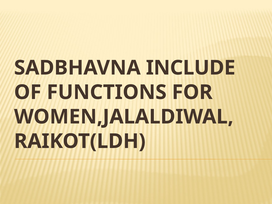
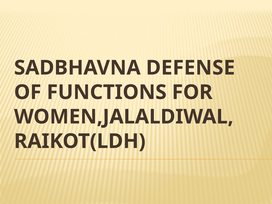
INCLUDE: INCLUDE -> DEFENSE
